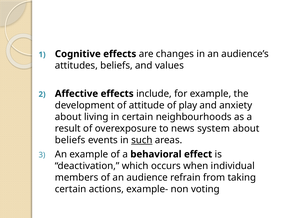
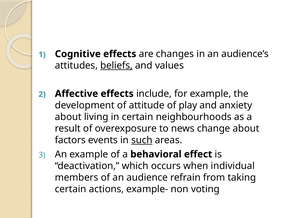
beliefs at (116, 65) underline: none -> present
system: system -> change
beliefs at (70, 140): beliefs -> factors
